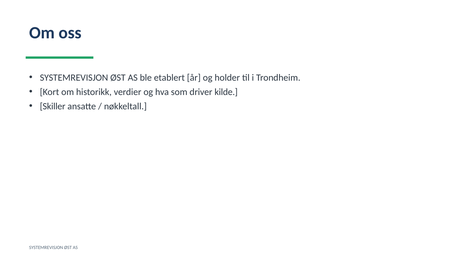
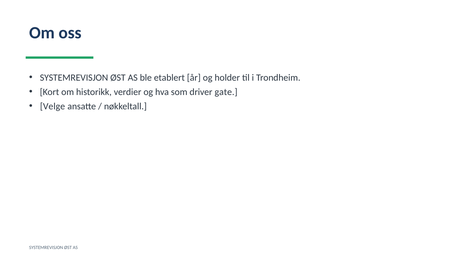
kilde: kilde -> gate
Skiller: Skiller -> Velge
